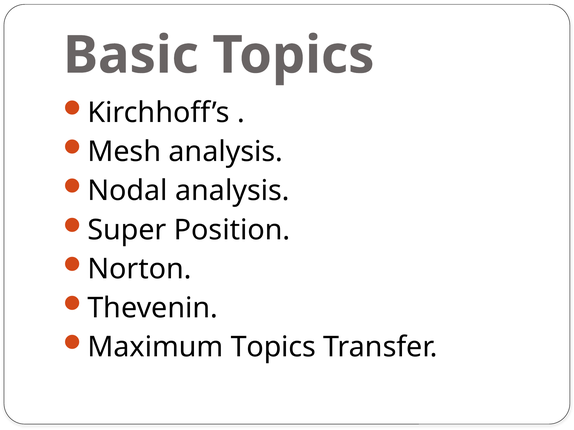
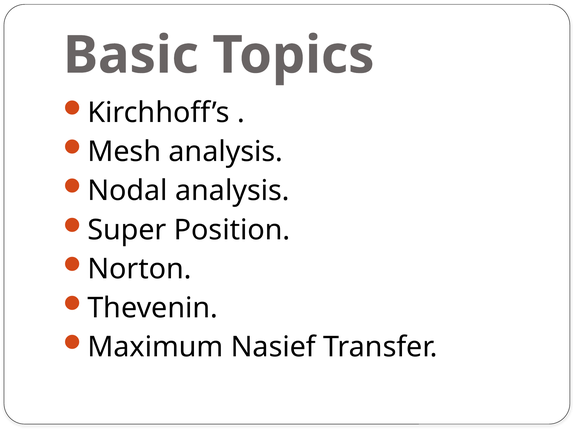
Maximum Topics: Topics -> Nasief
